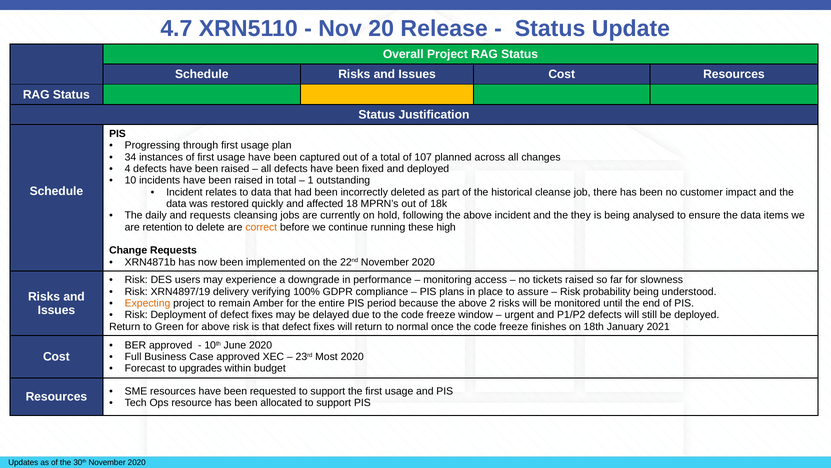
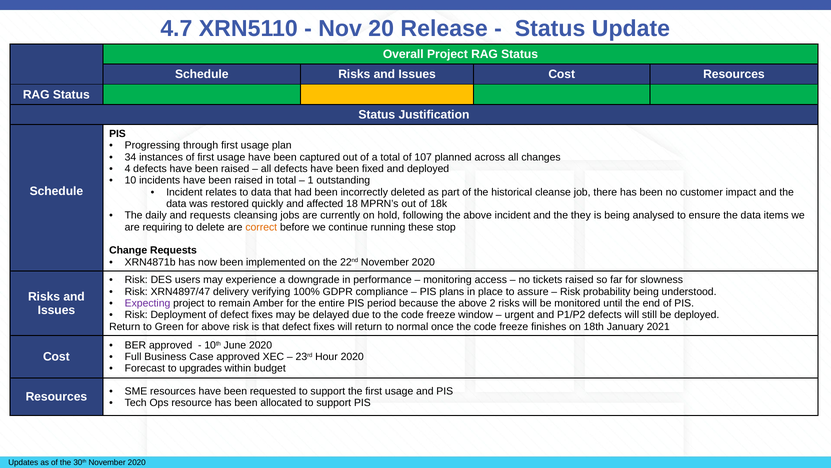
retention: retention -> requiring
high: high -> stop
XRN4897/19: XRN4897/19 -> XRN4897/47
Expecting colour: orange -> purple
Most: Most -> Hour
